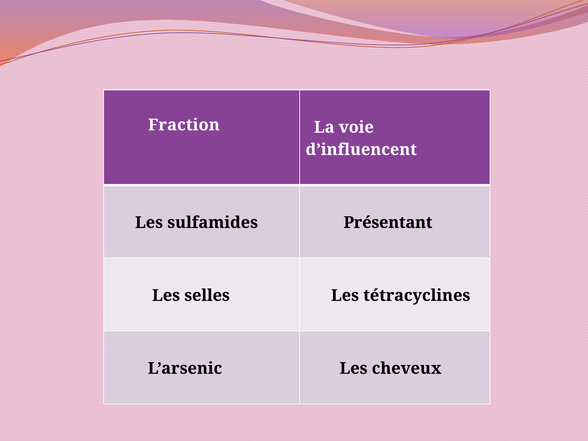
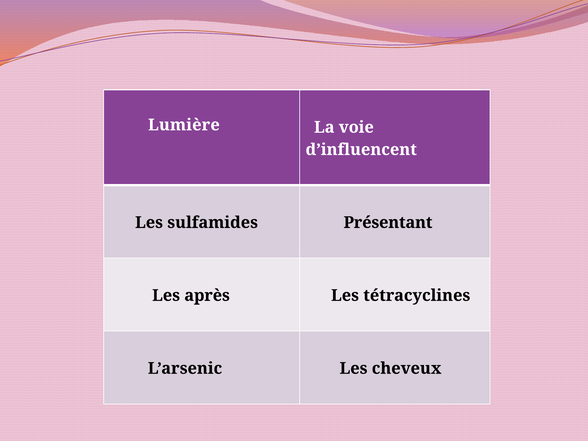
Fraction: Fraction -> Lumière
selles: selles -> après
